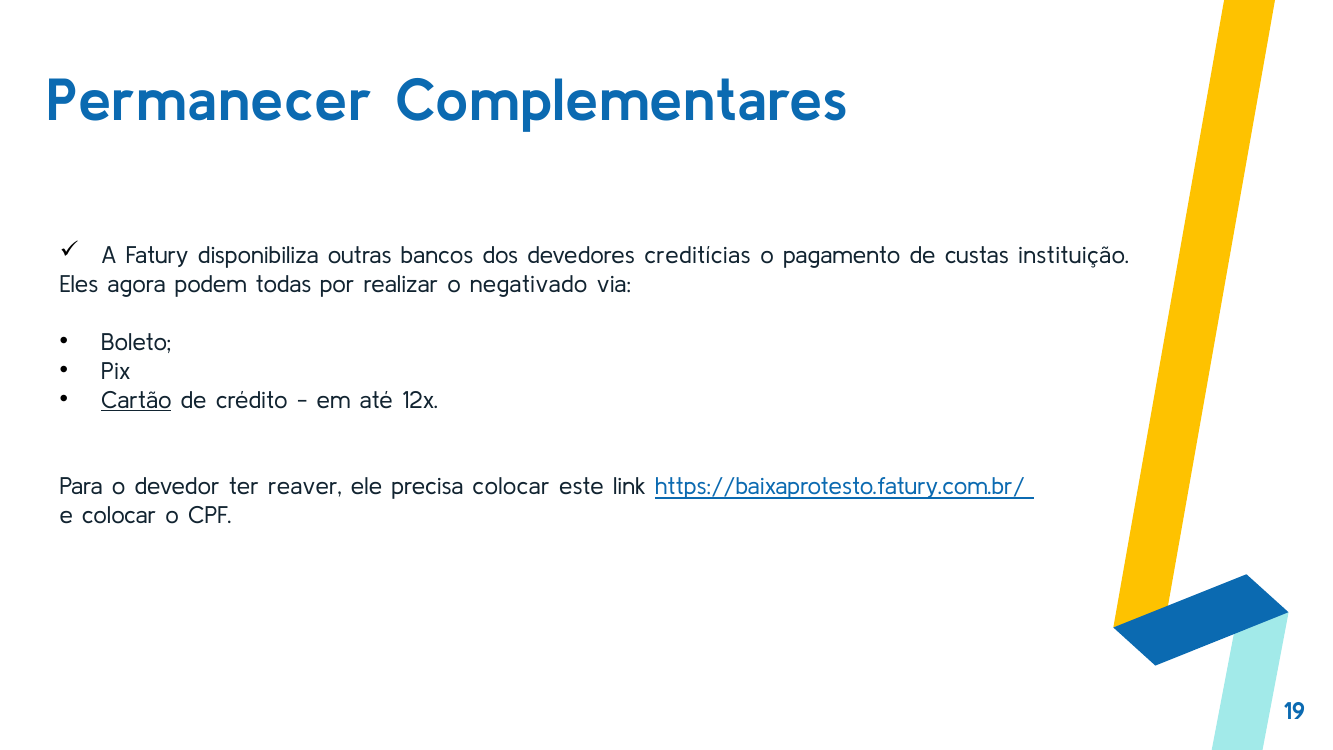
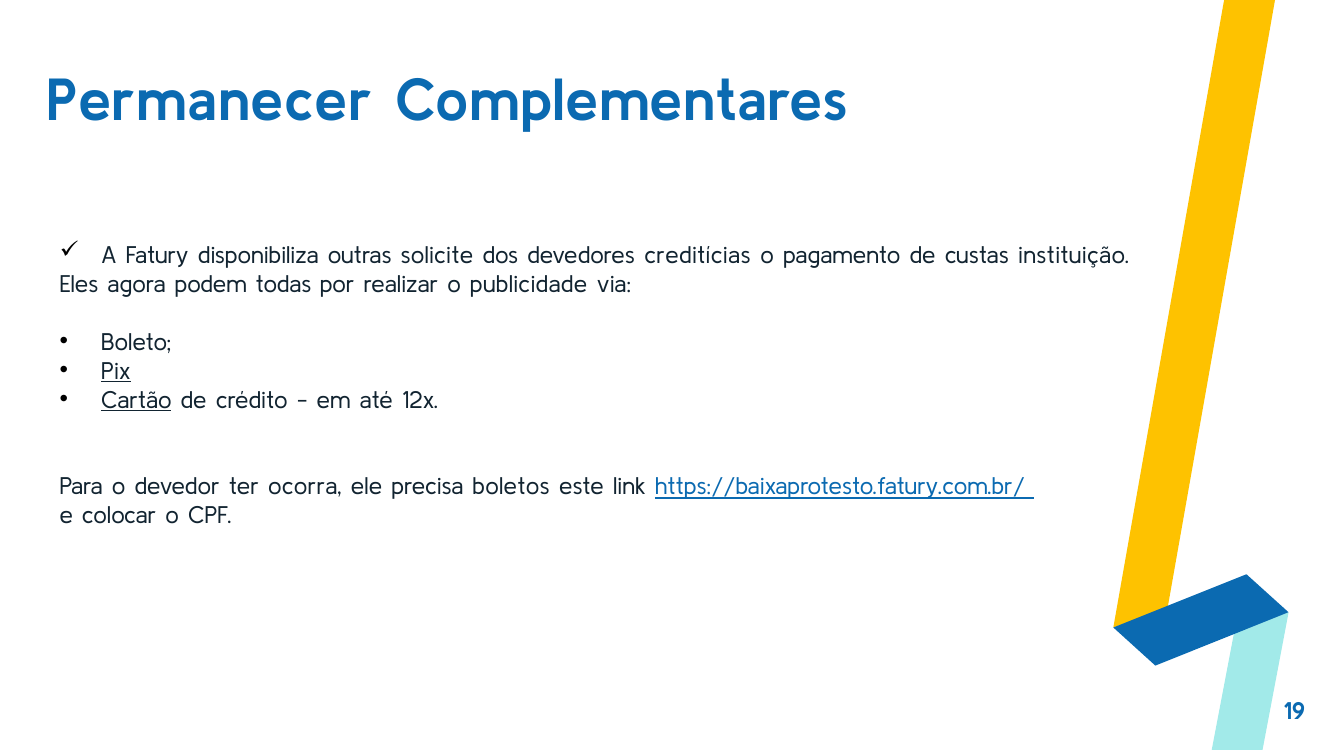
bancos: bancos -> solicite
negativado: negativado -> publicidade
Pix underline: none -> present
reaver: reaver -> ocorra
precisa colocar: colocar -> boletos
